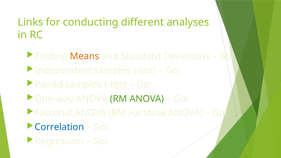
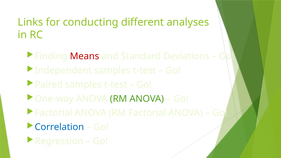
Means colour: orange -> red
